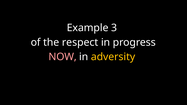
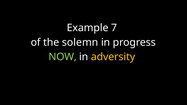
3: 3 -> 7
respect: respect -> solemn
NOW colour: pink -> light green
